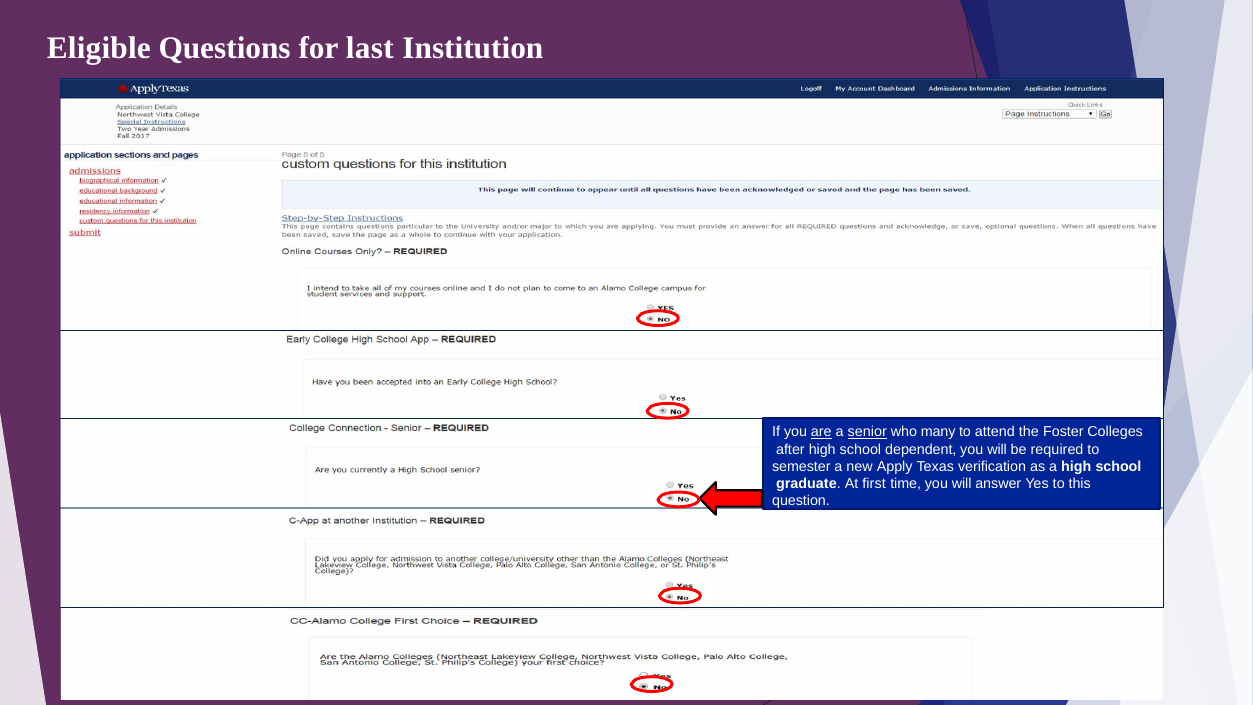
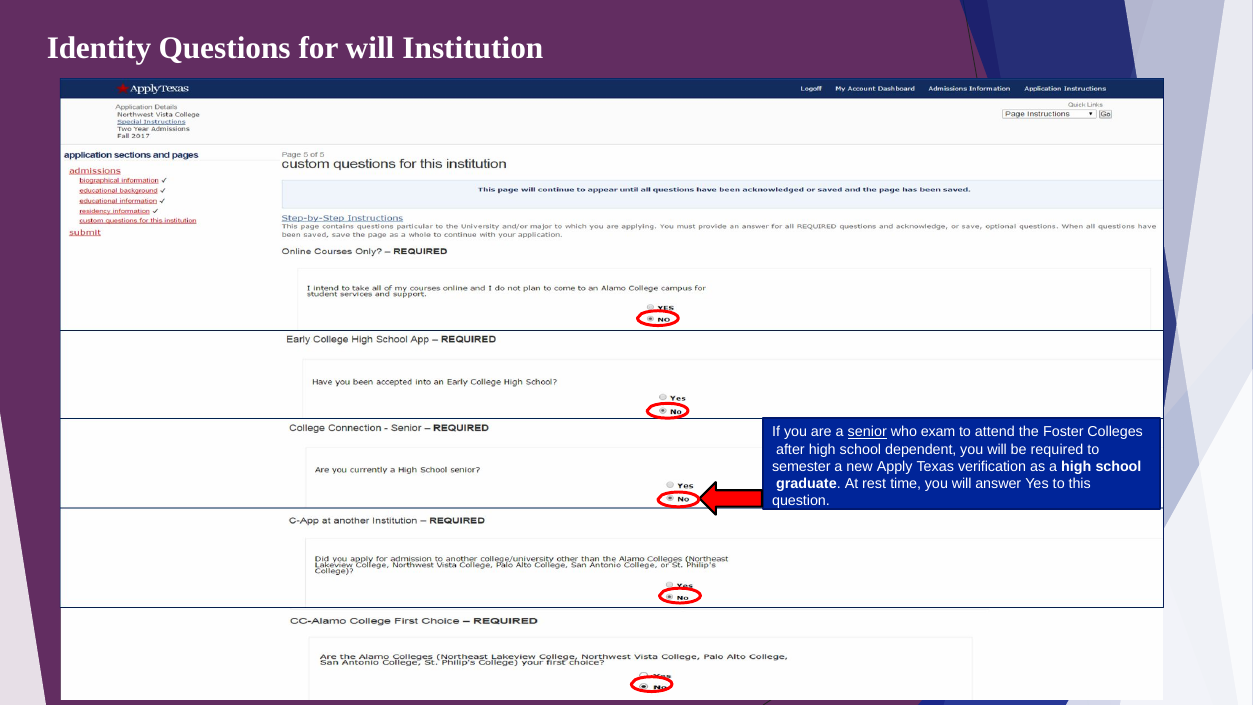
Eligible: Eligible -> Identity
for last: last -> will
are underline: present -> none
many: many -> exam
first: first -> rest
